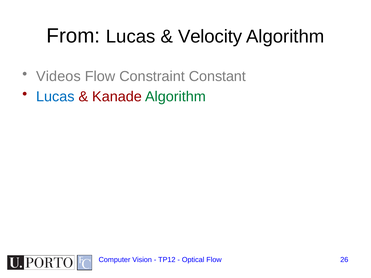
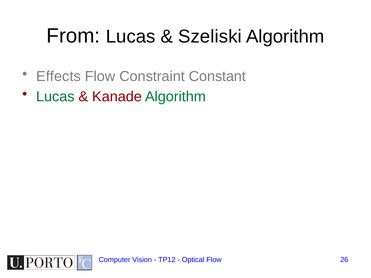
Velocity: Velocity -> Szeliski
Videos: Videos -> Effects
Lucas at (55, 97) colour: blue -> green
